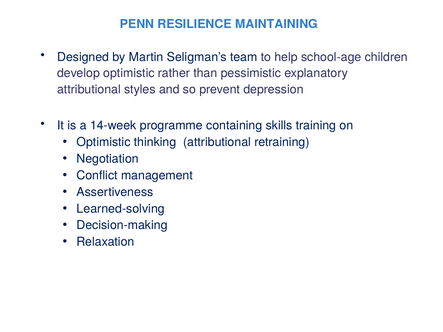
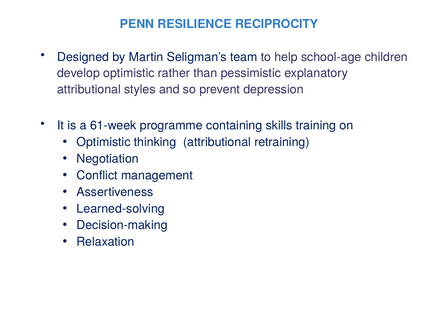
MAINTAINING: MAINTAINING -> RECIPROCITY
14-week: 14-week -> 61-week
